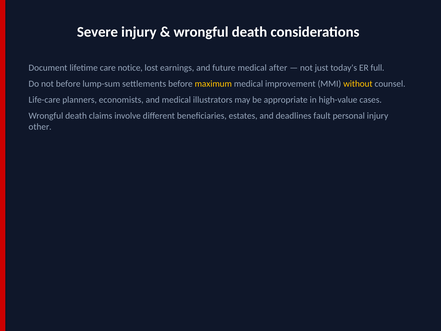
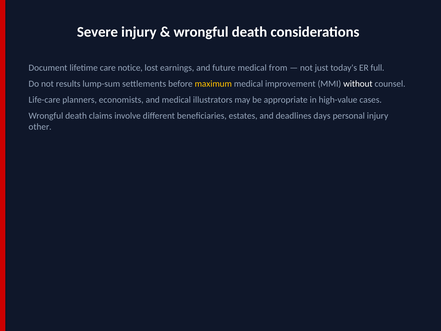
after: after -> from
not before: before -> results
without colour: yellow -> white
fault: fault -> days
